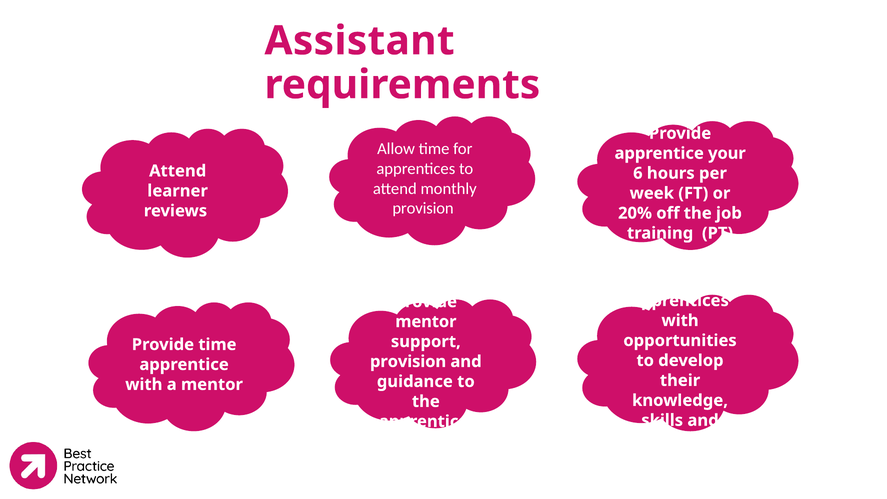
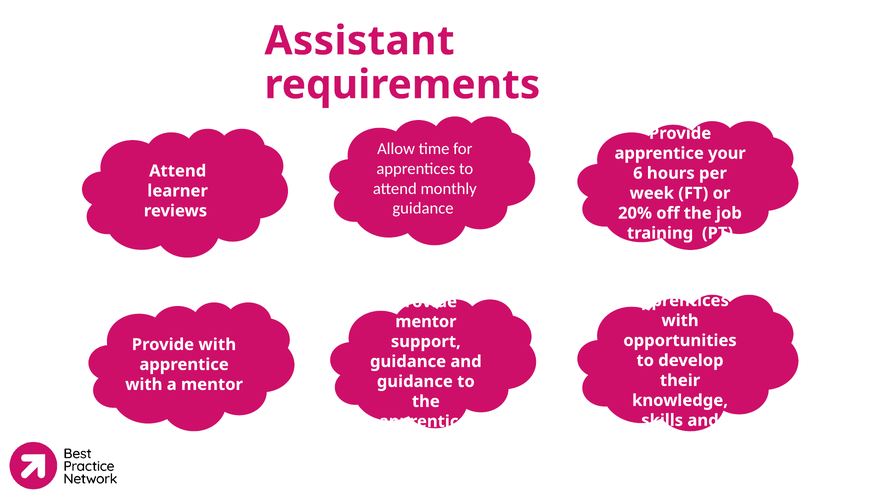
provision at (423, 208): provision -> guidance
Provide time: time -> with
provision at (408, 362): provision -> guidance
